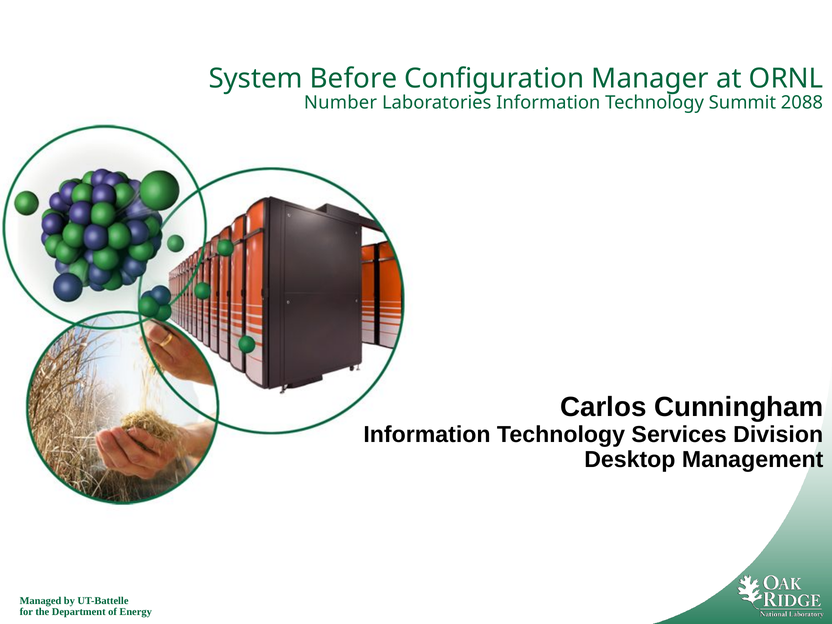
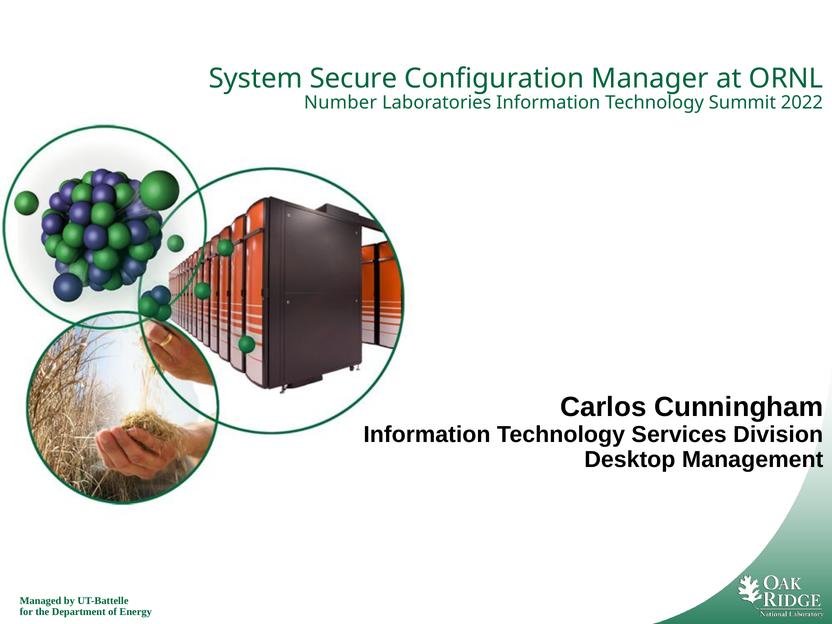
Before: Before -> Secure
2088: 2088 -> 2022
